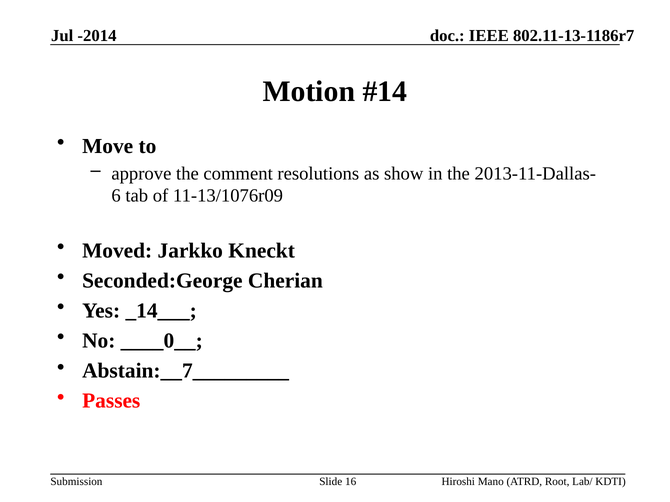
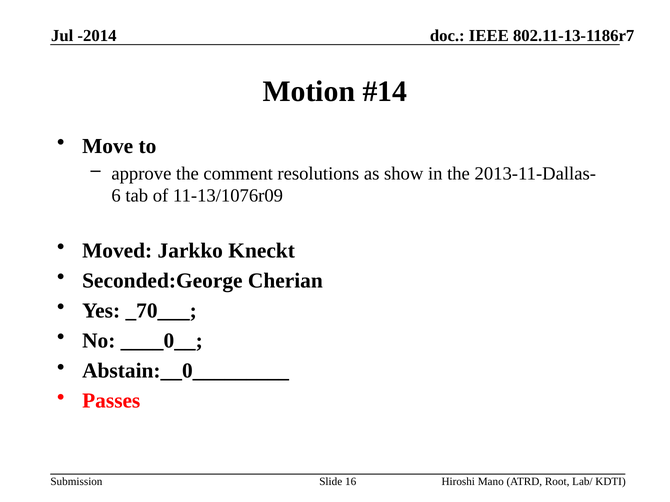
_14___: _14___ -> _70___
Abstain:__7_________: Abstain:__7_________ -> Abstain:__0_________
